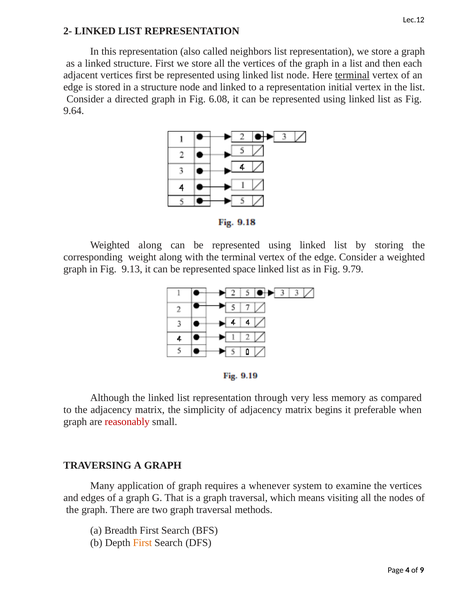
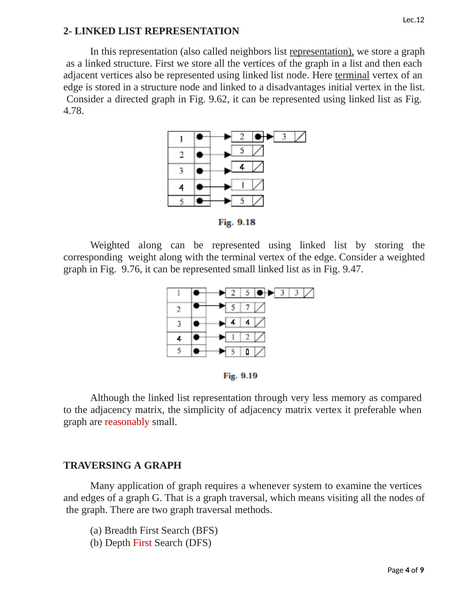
representation at (322, 51) underline: none -> present
vertices first: first -> also
a representation: representation -> disadvantages
6.08: 6.08 -> 9.62
9.64: 9.64 -> 4.78
9.13: 9.13 -> 9.76
represented space: space -> small
9.79: 9.79 -> 9.47
matrix begins: begins -> vertex
First at (142, 543) colour: orange -> red
